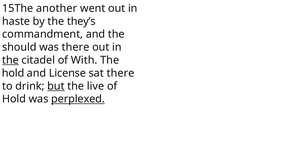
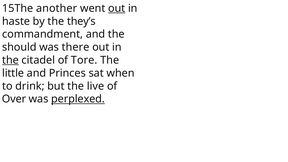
out at (117, 8) underline: none -> present
With: With -> Tore
hold at (13, 73): hold -> little
License: License -> Princes
sat there: there -> when
but underline: present -> none
Hold at (14, 99): Hold -> Over
